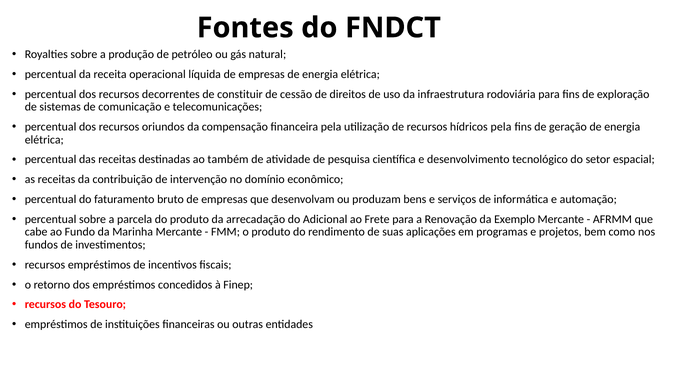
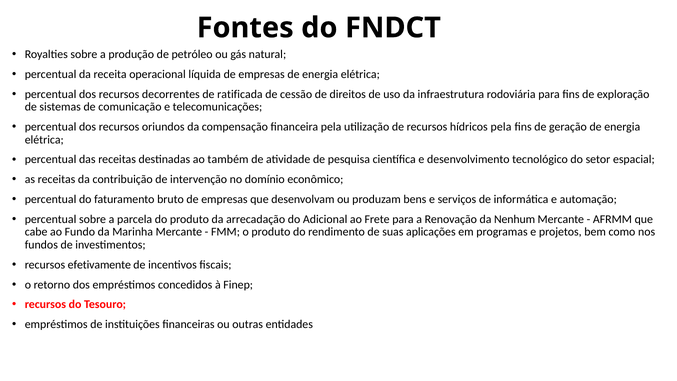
constituir: constituir -> ratificada
Exemplo: Exemplo -> Nenhum
recursos empréstimos: empréstimos -> efetivamente
